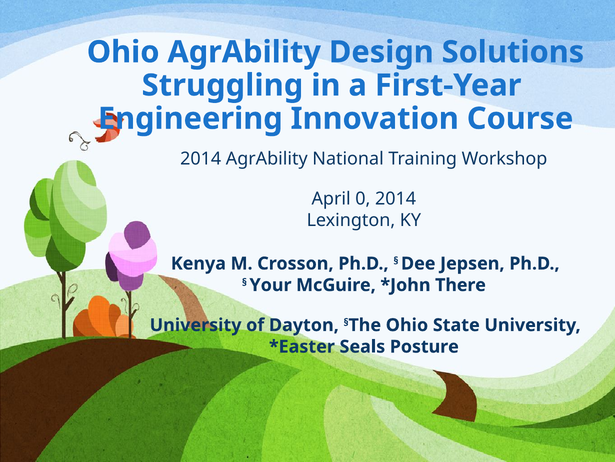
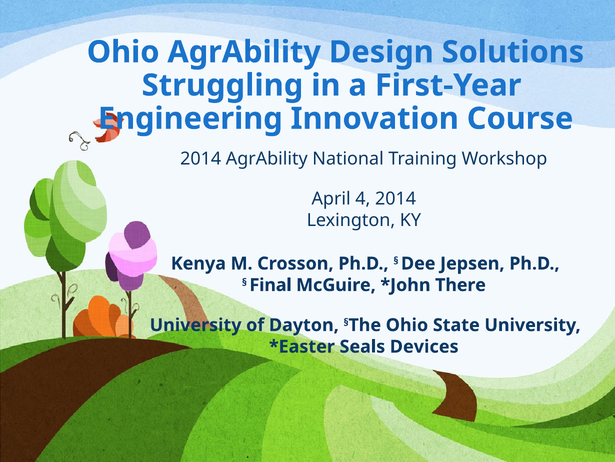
0: 0 -> 4
Your: Your -> Final
Posture: Posture -> Devices
